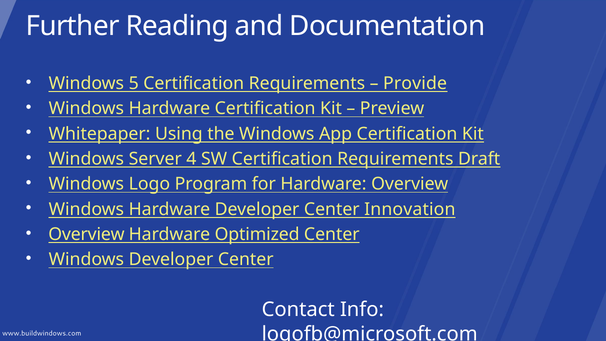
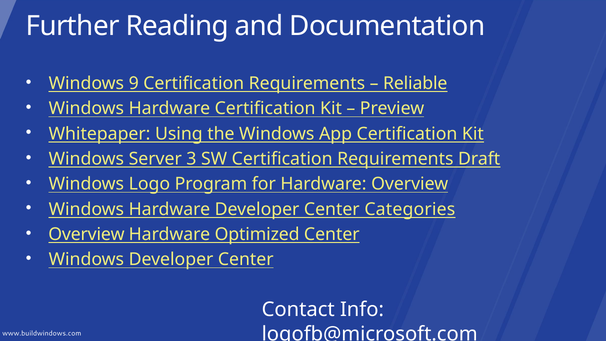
5: 5 -> 9
Provide: Provide -> Reliable
4: 4 -> 3
Innovation: Innovation -> Categories
